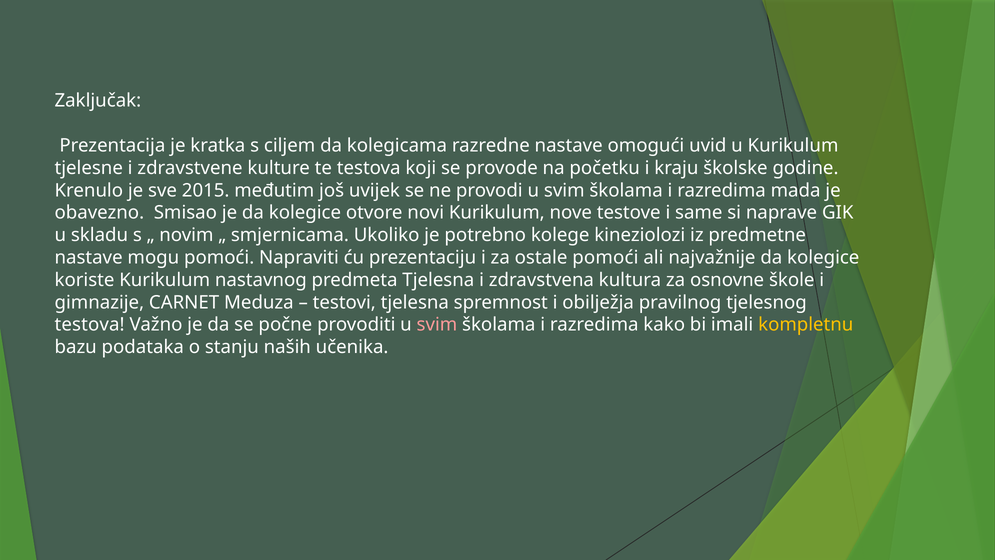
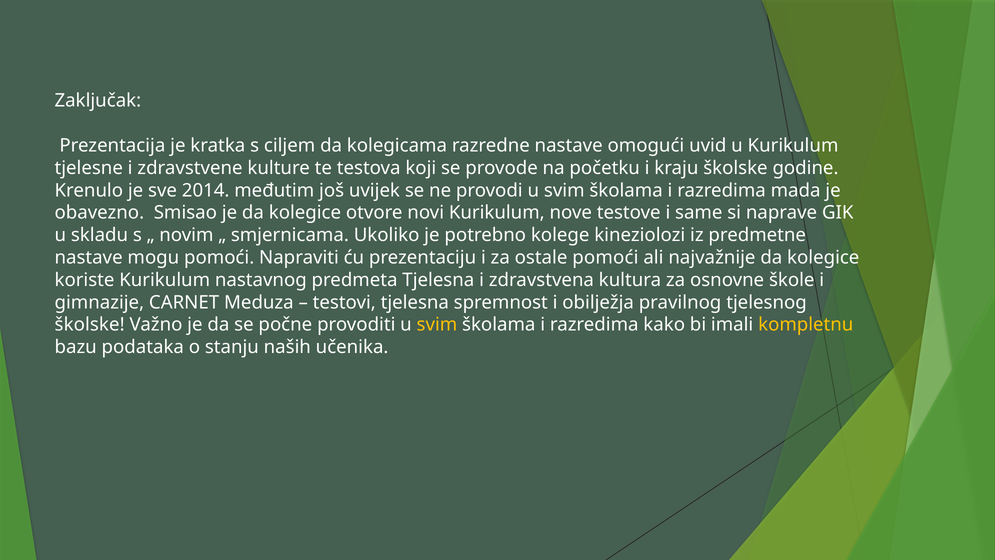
2015: 2015 -> 2014
testova at (90, 325): testova -> školske
svim at (437, 325) colour: pink -> yellow
